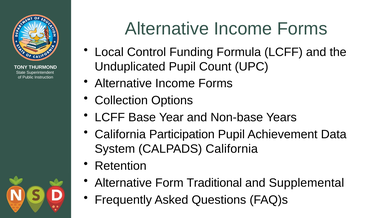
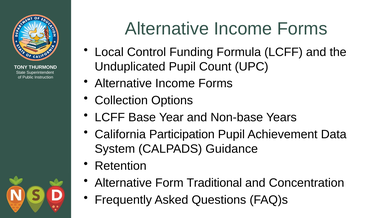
CALPADS California: California -> Guidance
Supplemental: Supplemental -> Concentration
